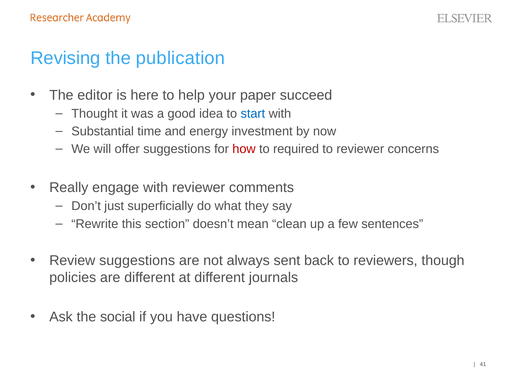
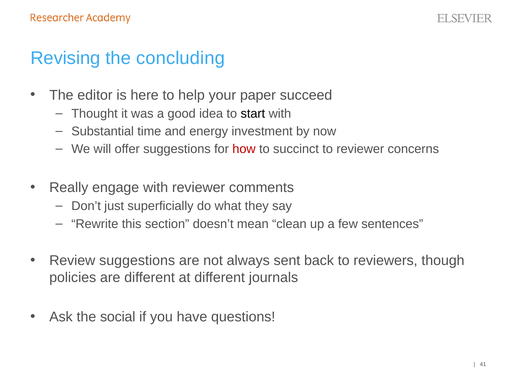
publication: publication -> concluding
start colour: blue -> black
required: required -> succinct
